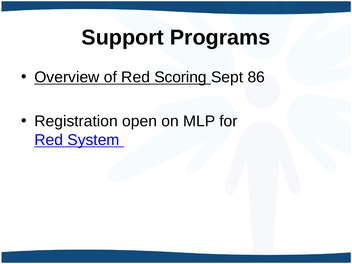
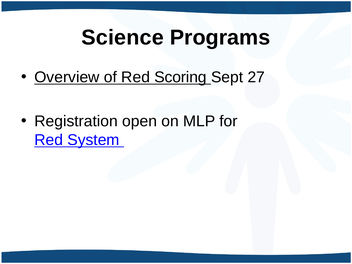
Support: Support -> Science
86: 86 -> 27
